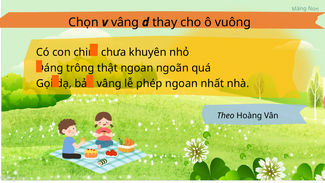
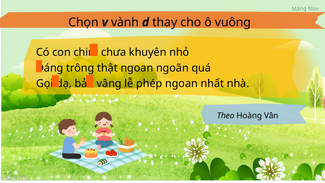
v vâng: vâng -> vành
